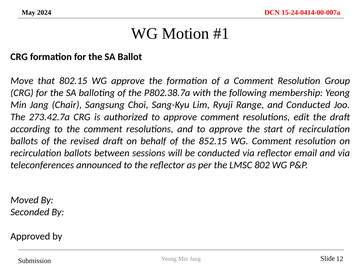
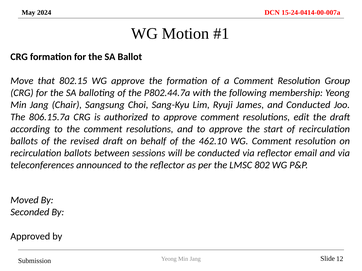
P802.38.7a: P802.38.7a -> P802.44.7a
Range: Range -> James
273.42.7a: 273.42.7a -> 806.15.7a
852.15: 852.15 -> 462.10
